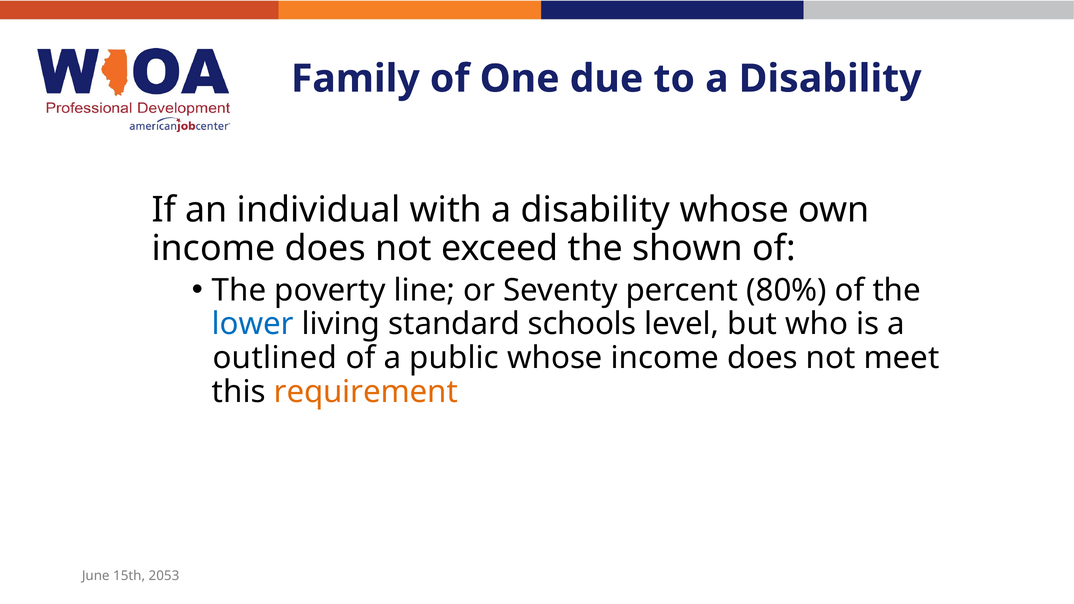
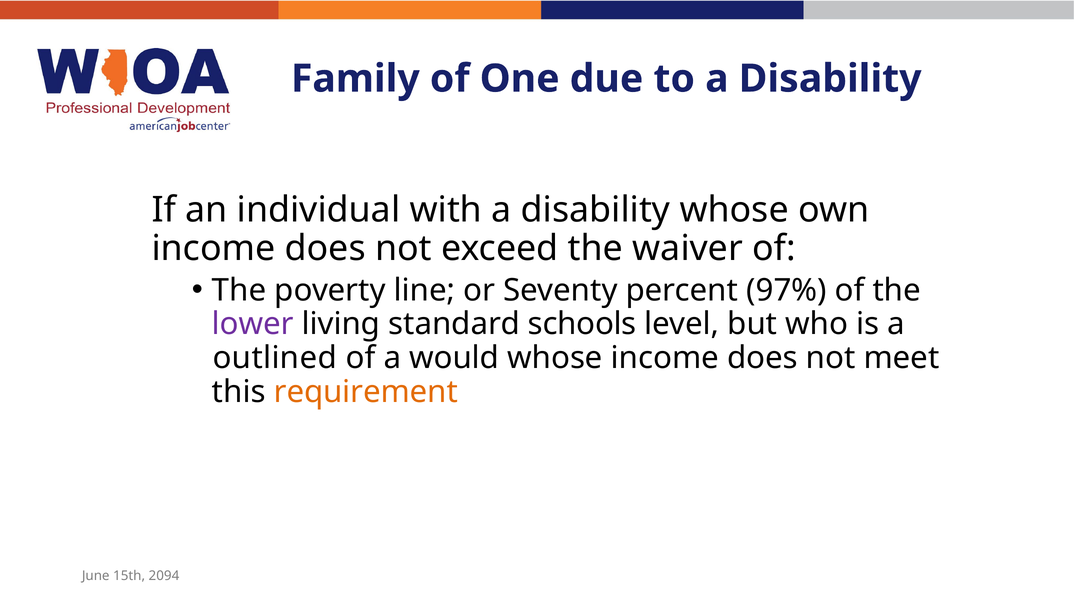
shown: shown -> waiver
80%: 80% -> 97%
lower colour: blue -> purple
public: public -> would
2053: 2053 -> 2094
